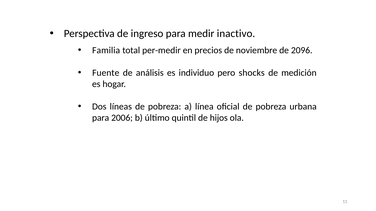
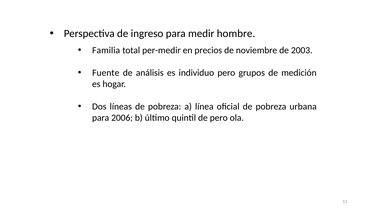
inactivo: inactivo -> hombre
2096: 2096 -> 2003
shocks: shocks -> grupos
de hijos: hijos -> pero
